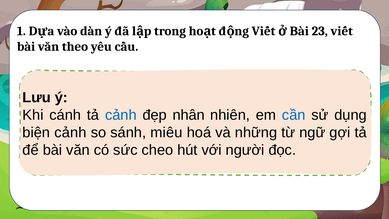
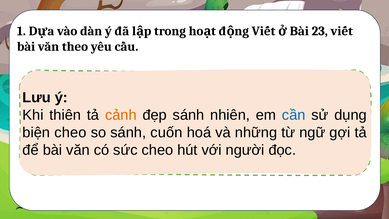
cánh: cánh -> thiên
cảnh at (121, 115) colour: blue -> orange
đẹp nhân: nhân -> sánh
biện cảnh: cảnh -> cheo
miêu: miêu -> cuốn
